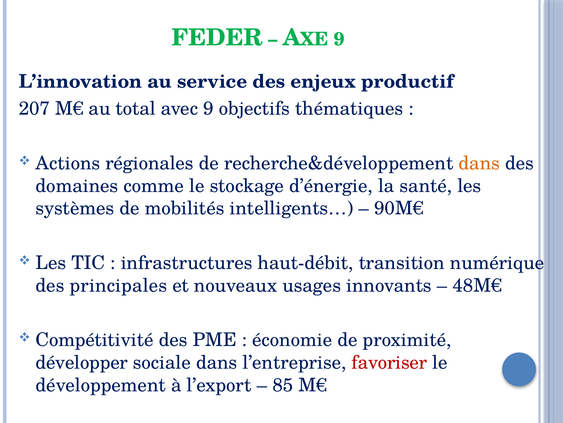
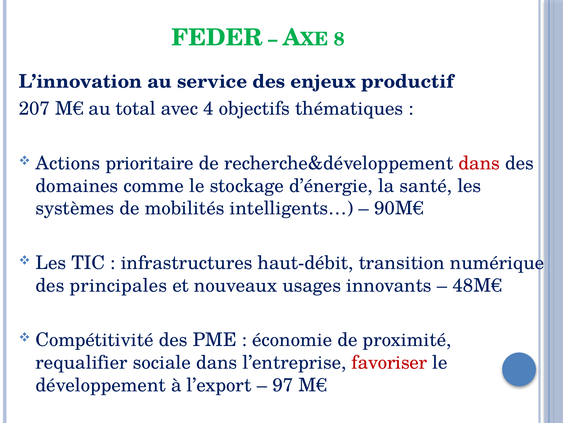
9 at (339, 39): 9 -> 8
avec 9: 9 -> 4
régionales: régionales -> prioritaire
dans at (479, 163) colour: orange -> red
développer: développer -> requalifier
85: 85 -> 97
